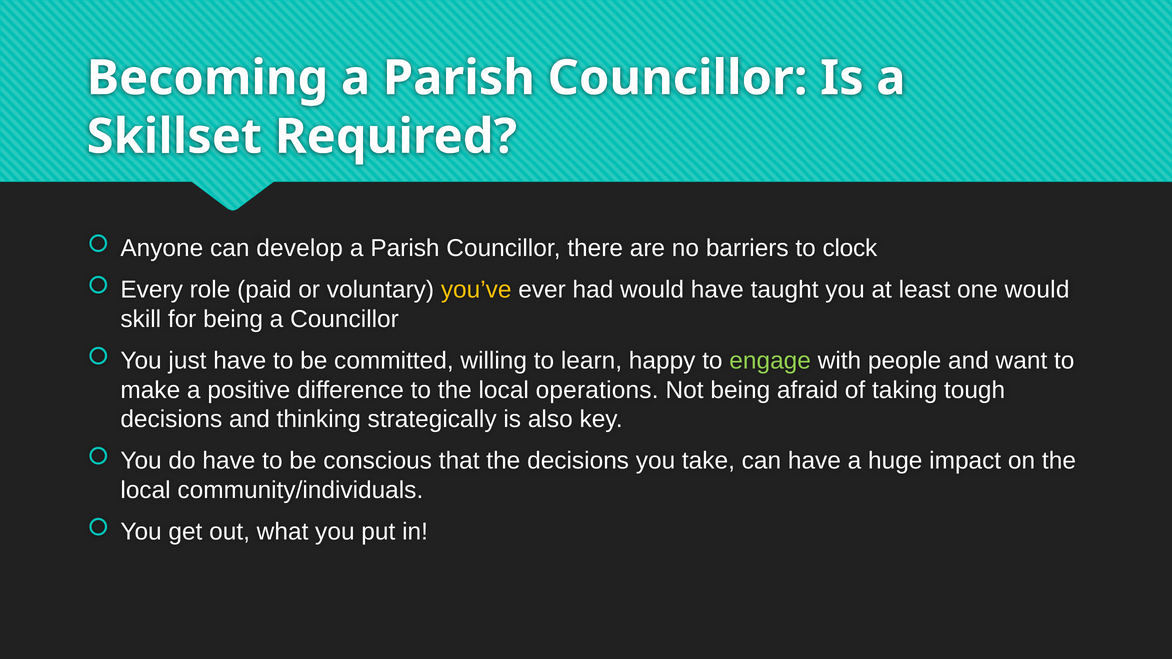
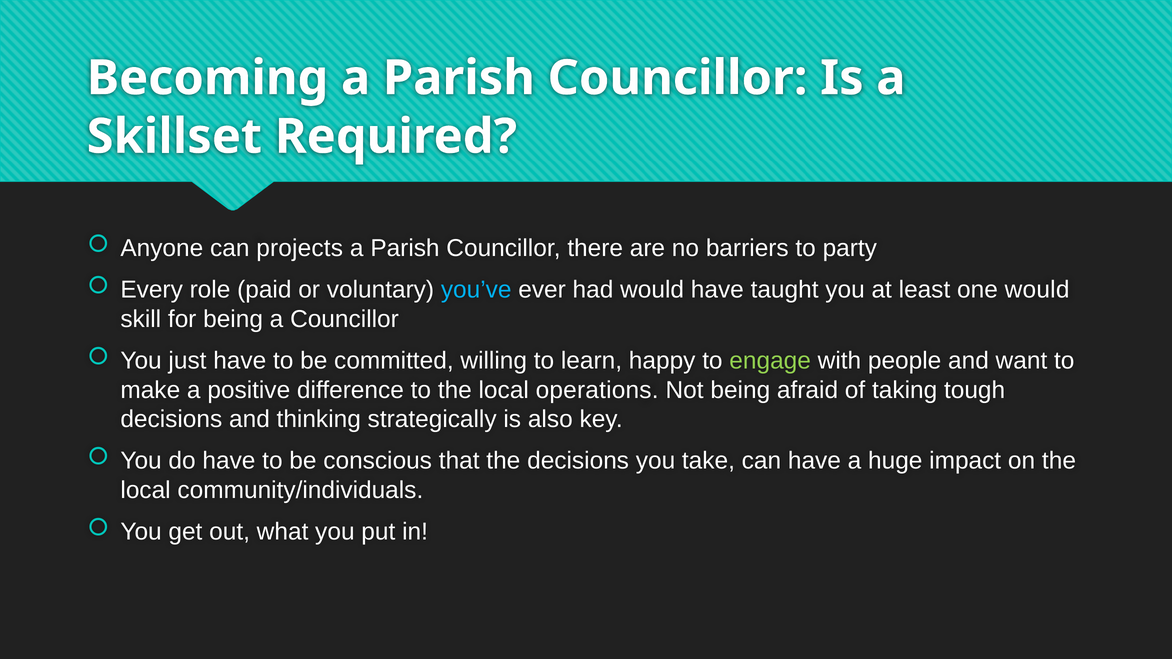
develop: develop -> projects
clock: clock -> party
you’ve colour: yellow -> light blue
